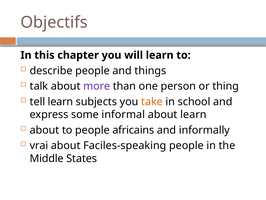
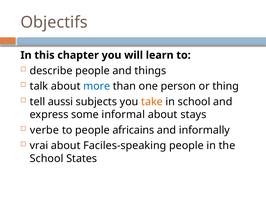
more colour: purple -> blue
tell learn: learn -> aussi
about learn: learn -> stays
about at (44, 130): about -> verbe
Middle at (47, 158): Middle -> School
